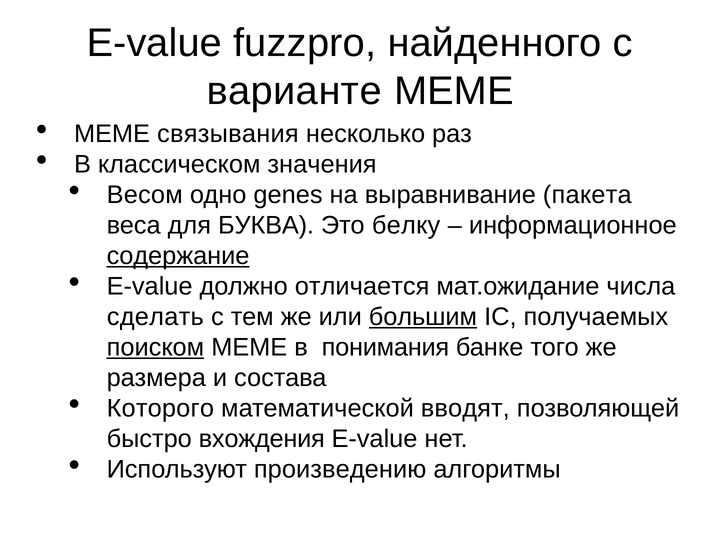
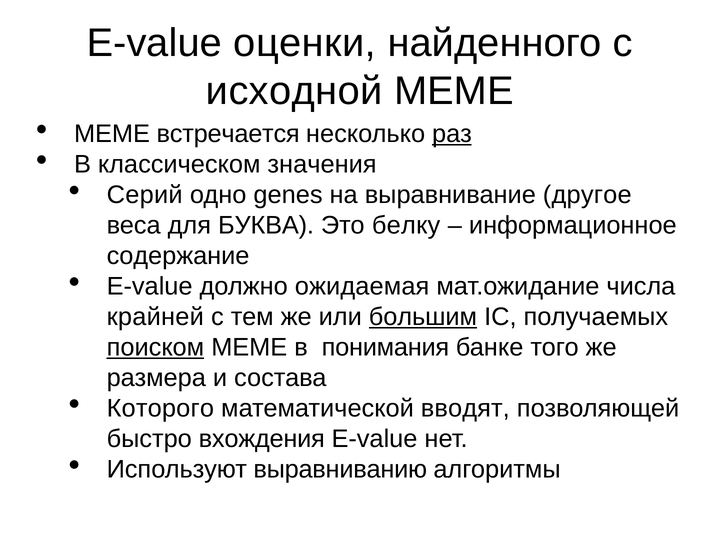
fuzzpro: fuzzpro -> оценки
варианте: варианте -> исходной
связывания: связывания -> встречается
раз underline: none -> present
Весом: Весом -> Серий
пакета: пакета -> другое
содержание underline: present -> none
отличается: отличается -> ожидаемая
сделать: сделать -> крайней
произведению: произведению -> выравниванию
